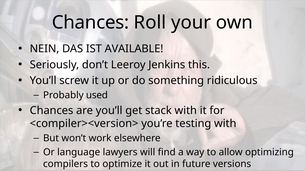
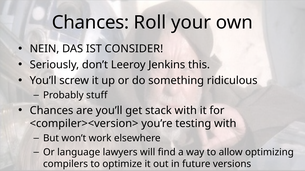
AVAILABLE: AVAILABLE -> CONSIDER
used: used -> stuff
